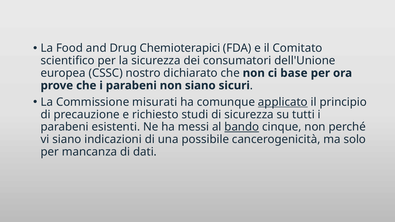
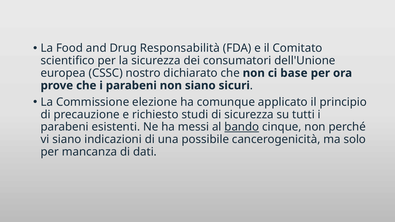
Chemioterapici: Chemioterapici -> Responsabilità
misurati: misurati -> elezione
applicato underline: present -> none
